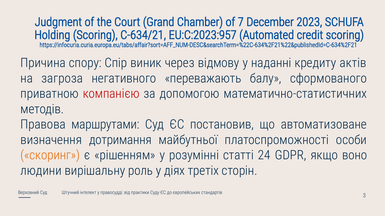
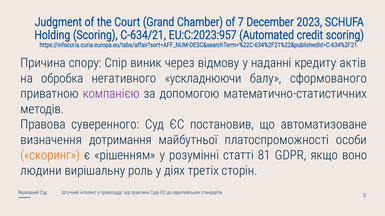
загроза: загроза -> обробка
переважають: переважають -> ускладнюючи
компанією colour: red -> purple
маршрутами: маршрутами -> суверенного
24: 24 -> 81
